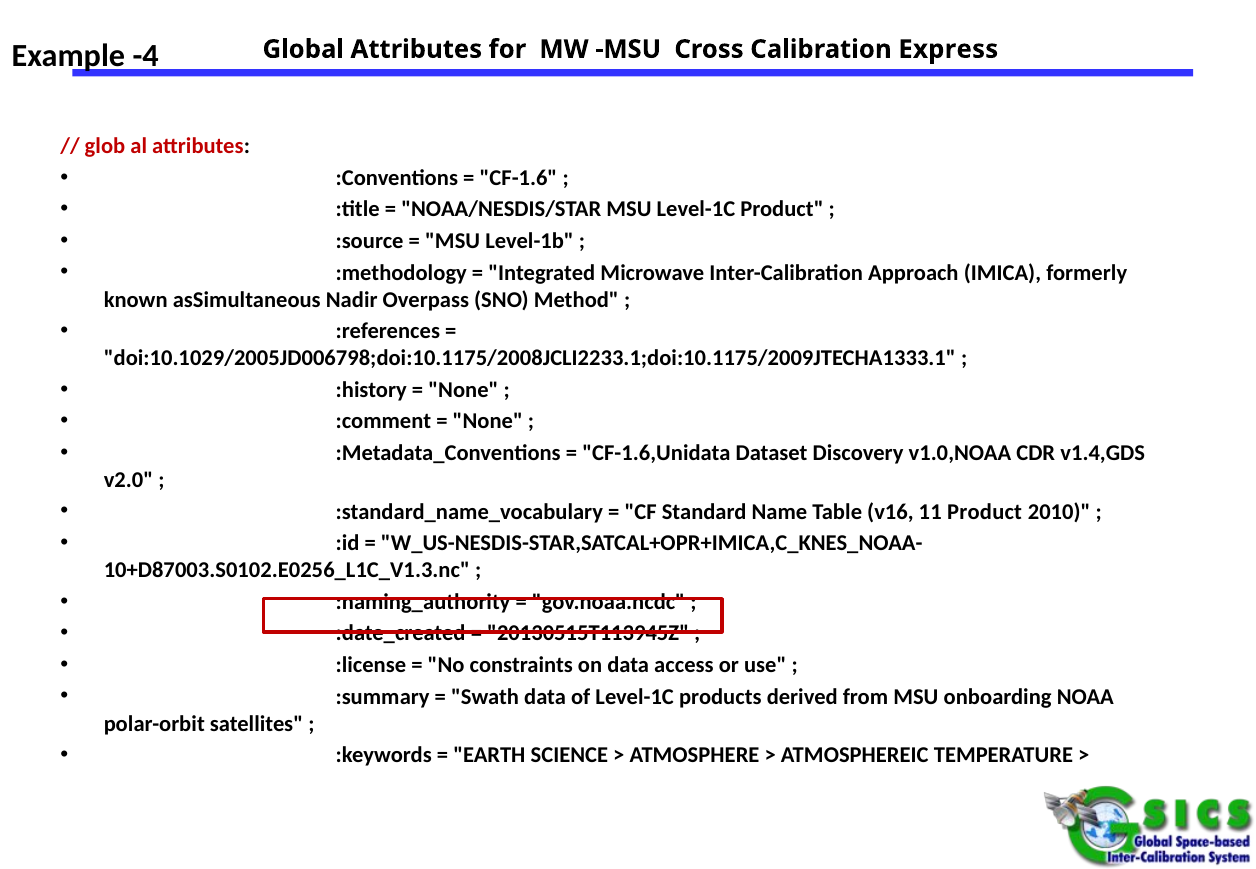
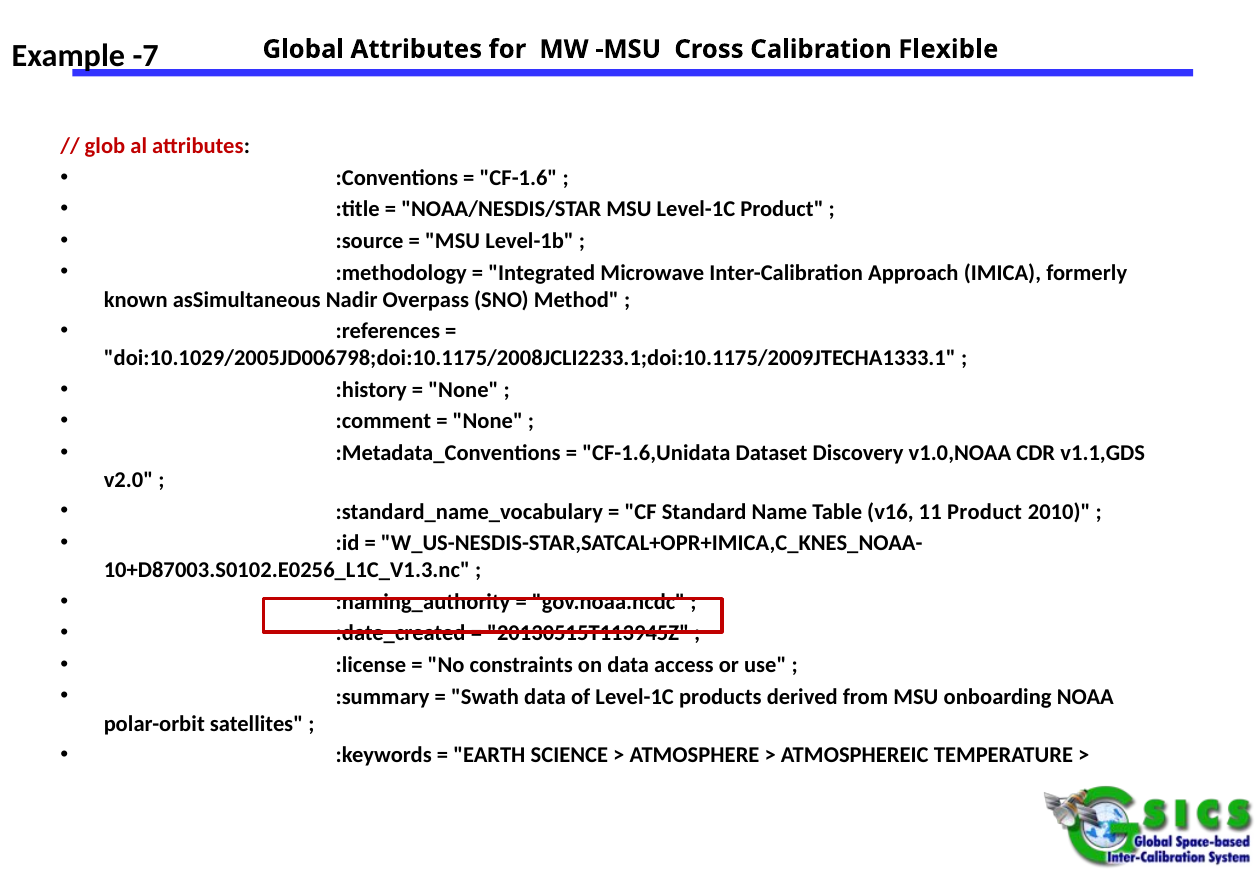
-4: -4 -> -7
Express: Express -> Flexible
v1.4,GDS: v1.4,GDS -> v1.1,GDS
